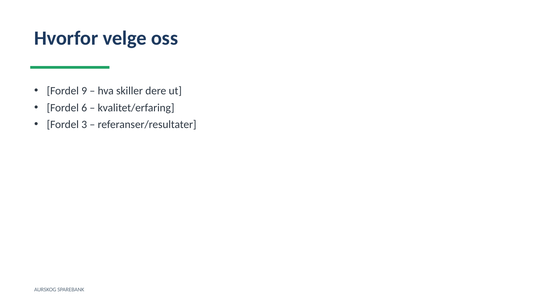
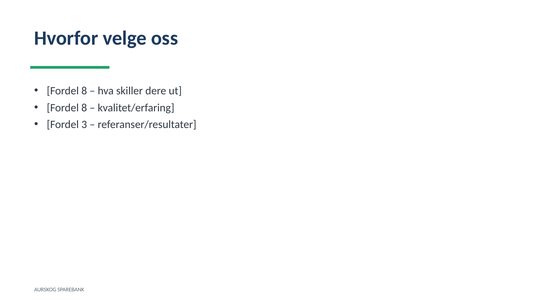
9 at (84, 91): 9 -> 8
6 at (84, 108): 6 -> 8
